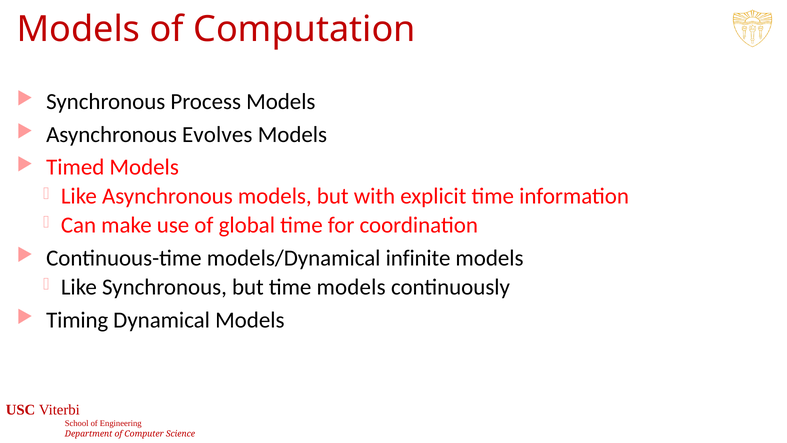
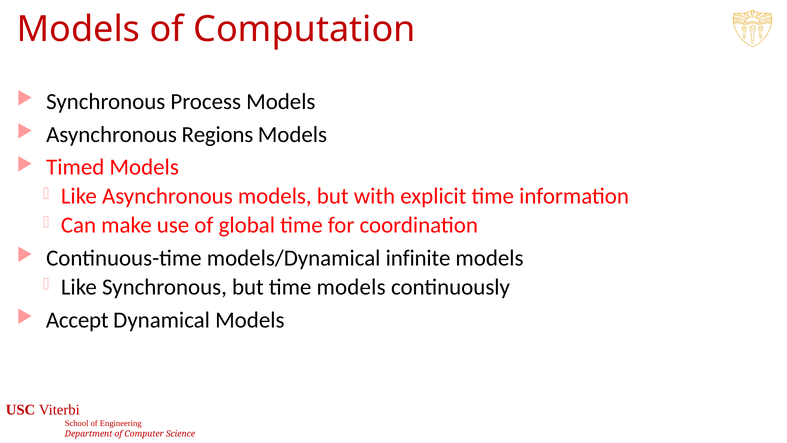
Evolves: Evolves -> Regions
Timing: Timing -> Accept
